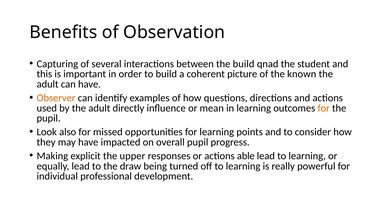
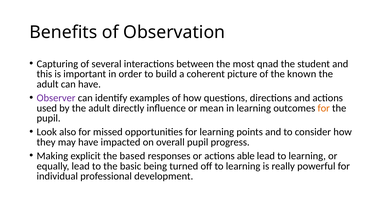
the build: build -> most
Observer colour: orange -> purple
upper: upper -> based
draw: draw -> basic
